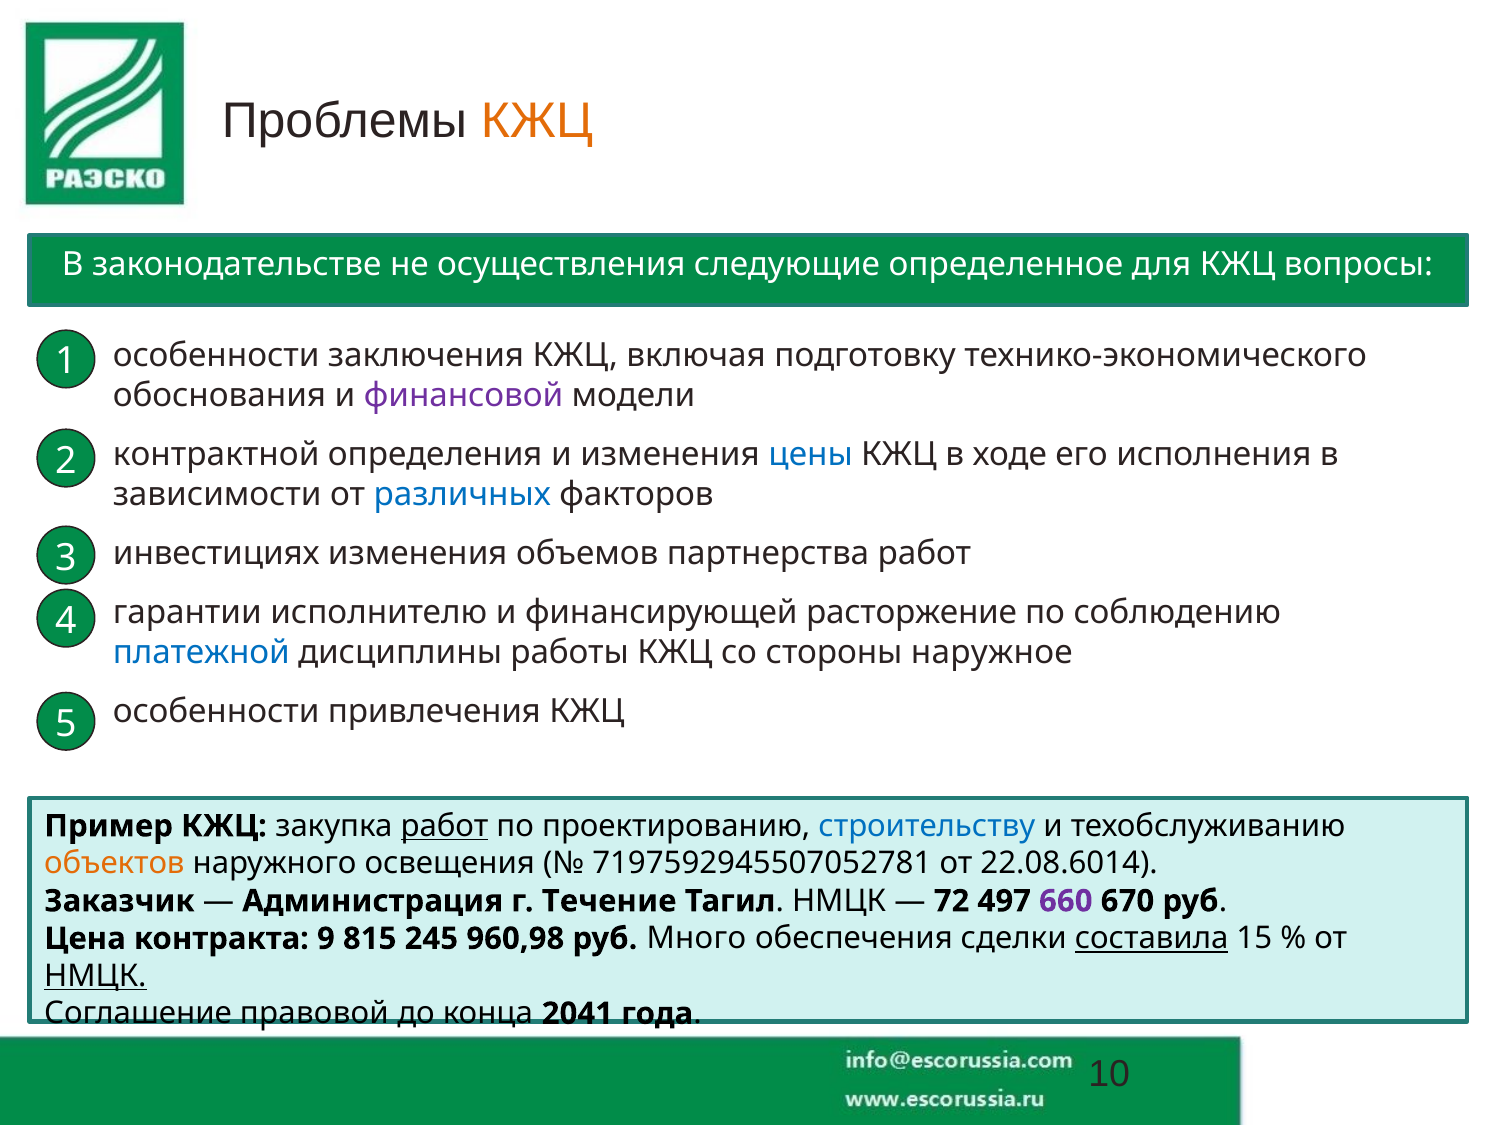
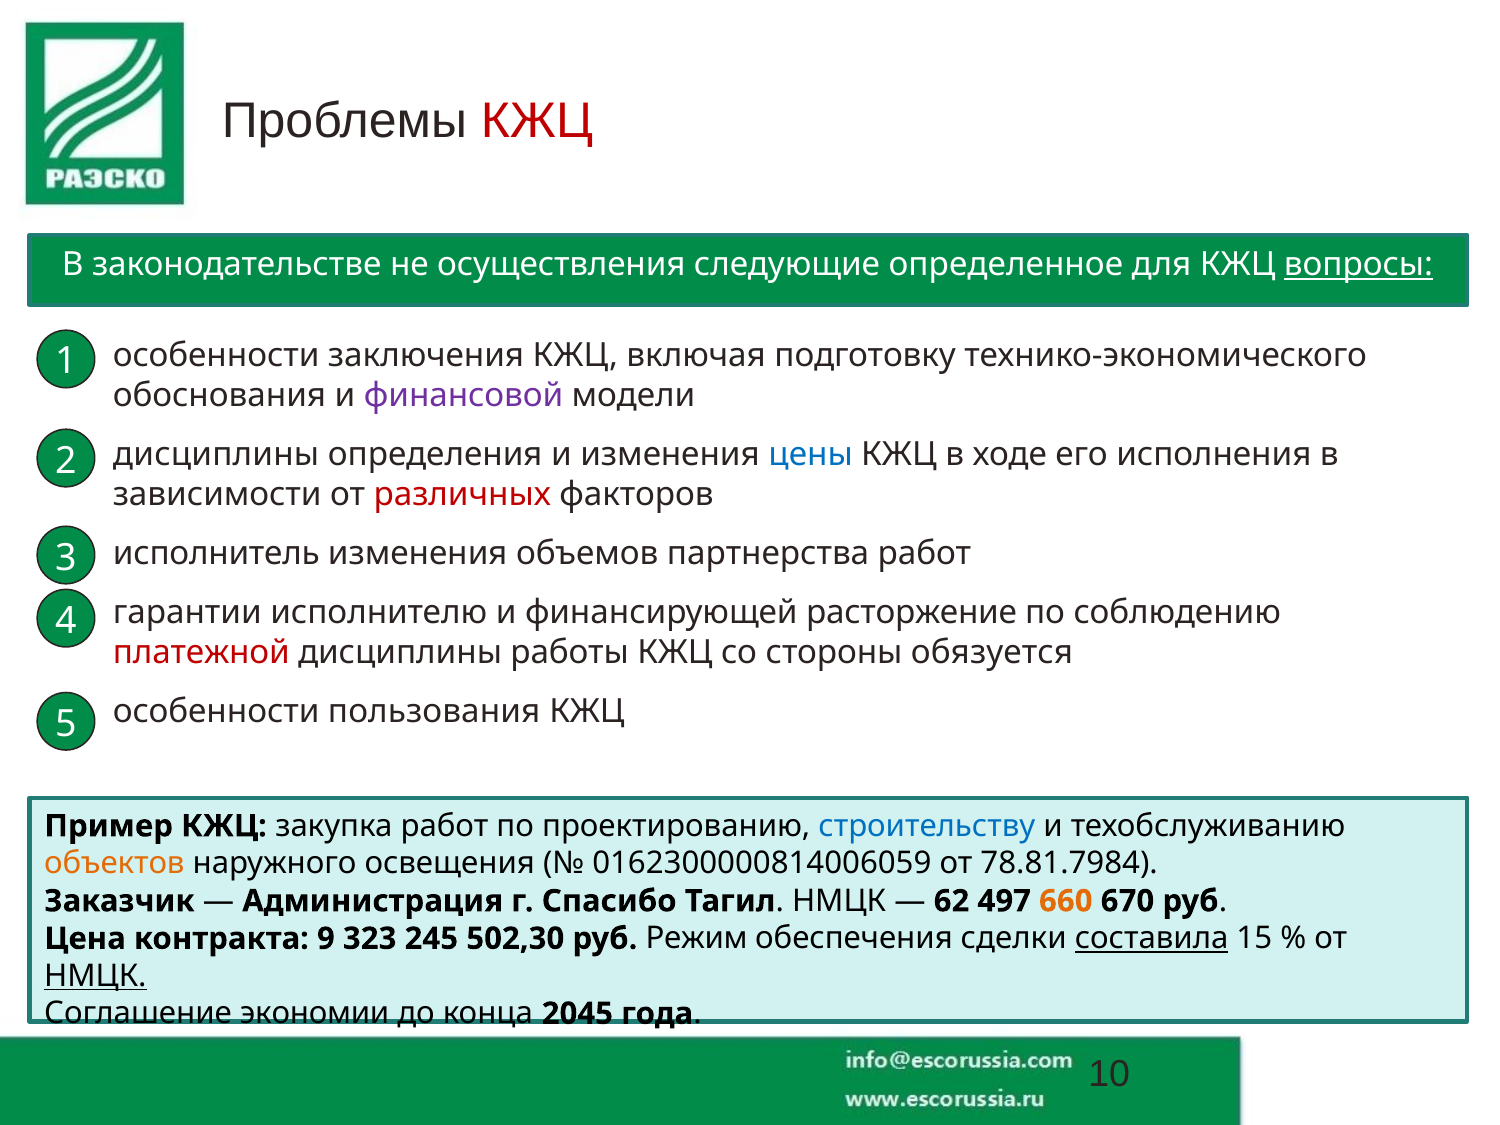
КЖЦ at (537, 121) colour: orange -> red
вопросы underline: none -> present
контрактной at (216, 455): контрактной -> дисциплины
различных colour: blue -> red
инвестициях: инвестициях -> исполнитель
платежной colour: blue -> red
наружное: наружное -> обязуется
привлечения: привлечения -> пользования
работ at (445, 826) underline: present -> none
7197592945507052781: 7197592945507052781 -> 0162300000814006059
22.08.6014: 22.08.6014 -> 78.81.7984
Течение: Течение -> Спасибо
72: 72 -> 62
660 colour: purple -> orange
815: 815 -> 323
960,98: 960,98 -> 502,30
Много: Много -> Режим
правовой: правовой -> экономии
2041: 2041 -> 2045
